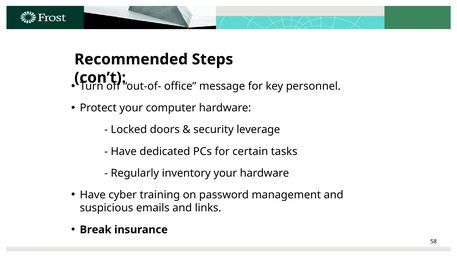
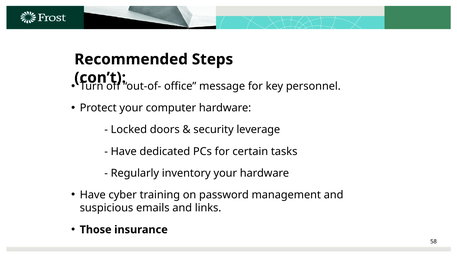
Break: Break -> Those
